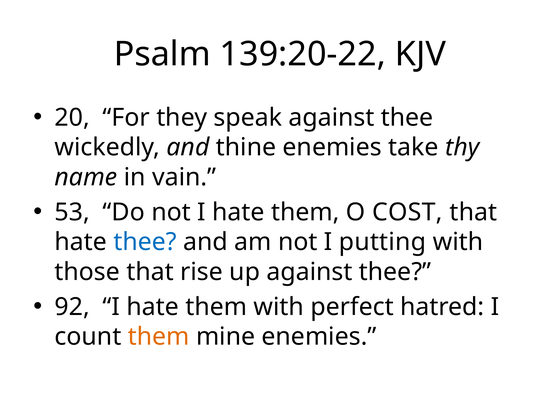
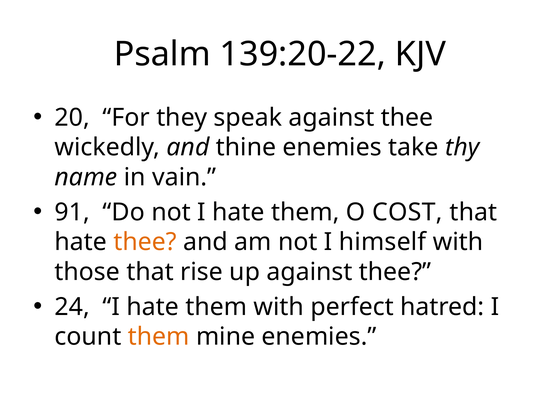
53: 53 -> 91
thee at (145, 242) colour: blue -> orange
putting: putting -> himself
92: 92 -> 24
